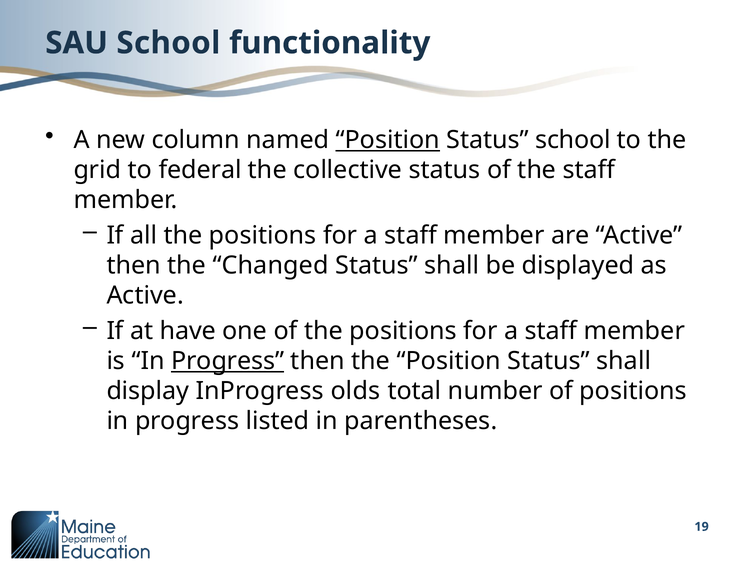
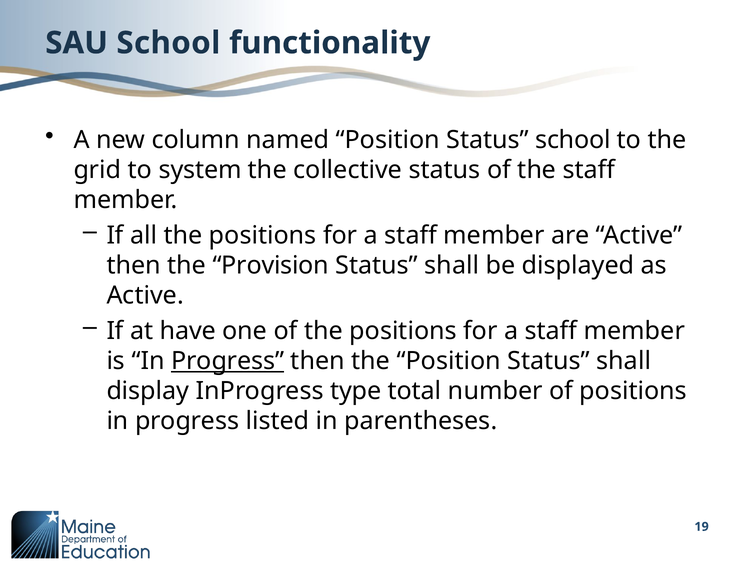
Position at (388, 140) underline: present -> none
federal: federal -> system
Changed: Changed -> Provision
olds: olds -> type
